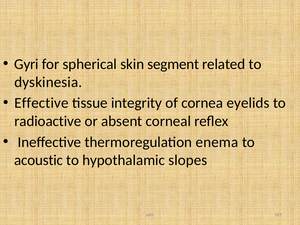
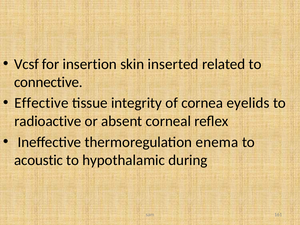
Gyri: Gyri -> Vcsf
spherical: spherical -> insertion
segment: segment -> inserted
dyskinesia: dyskinesia -> connective
slopes: slopes -> during
